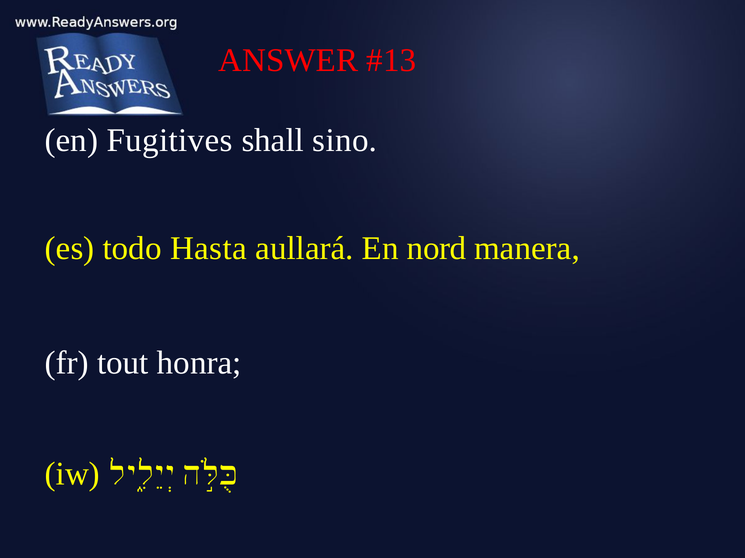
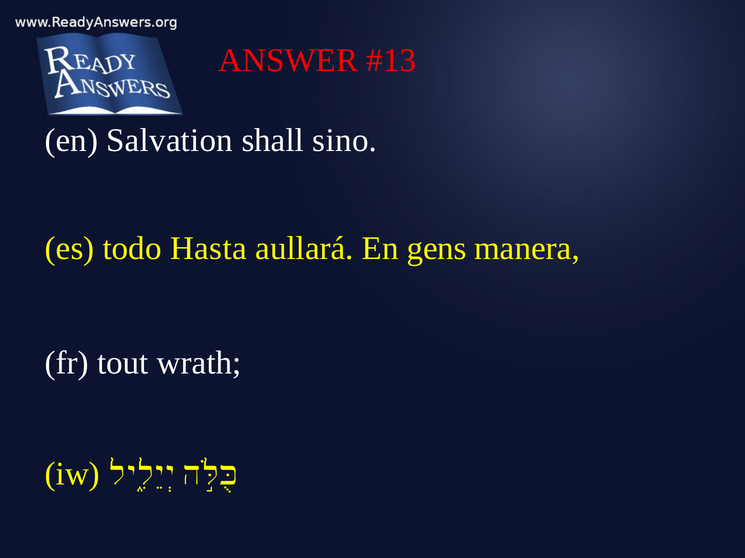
Fugitives: Fugitives -> Salvation
nord: nord -> gens
honra: honra -> wrath
